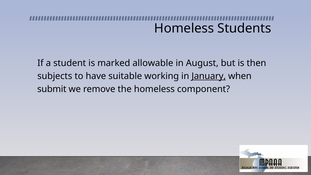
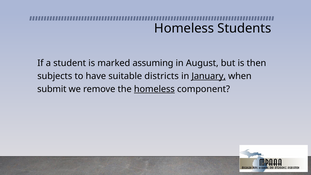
allowable: allowable -> assuming
working: working -> districts
homeless at (154, 89) underline: none -> present
